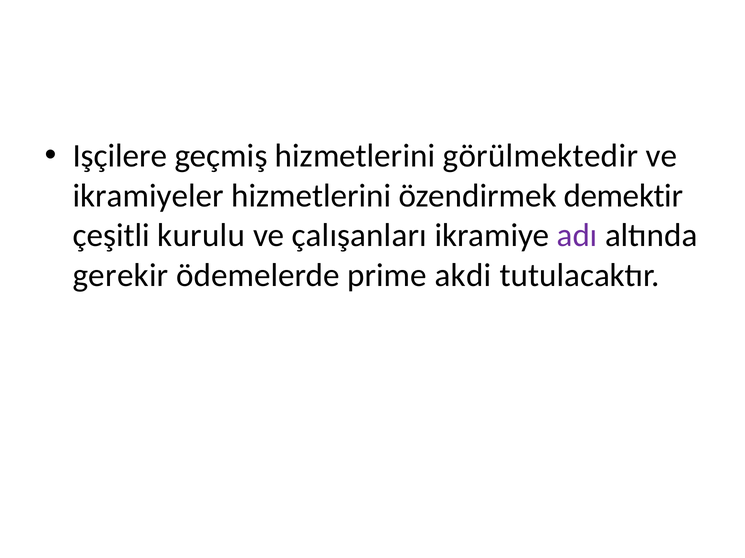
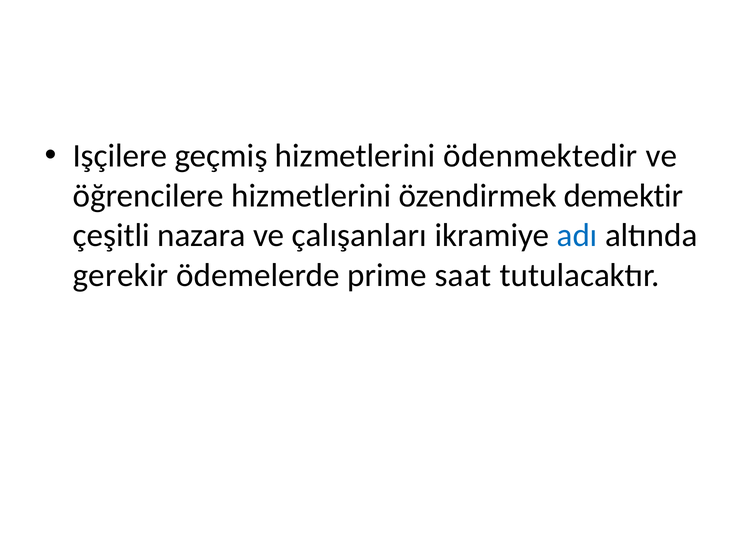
görülmektedir: görülmektedir -> ödenmektedir
ikramiyeler: ikramiyeler -> öğrencilere
kurulu: kurulu -> nazara
adı colour: purple -> blue
akdi: akdi -> saat
